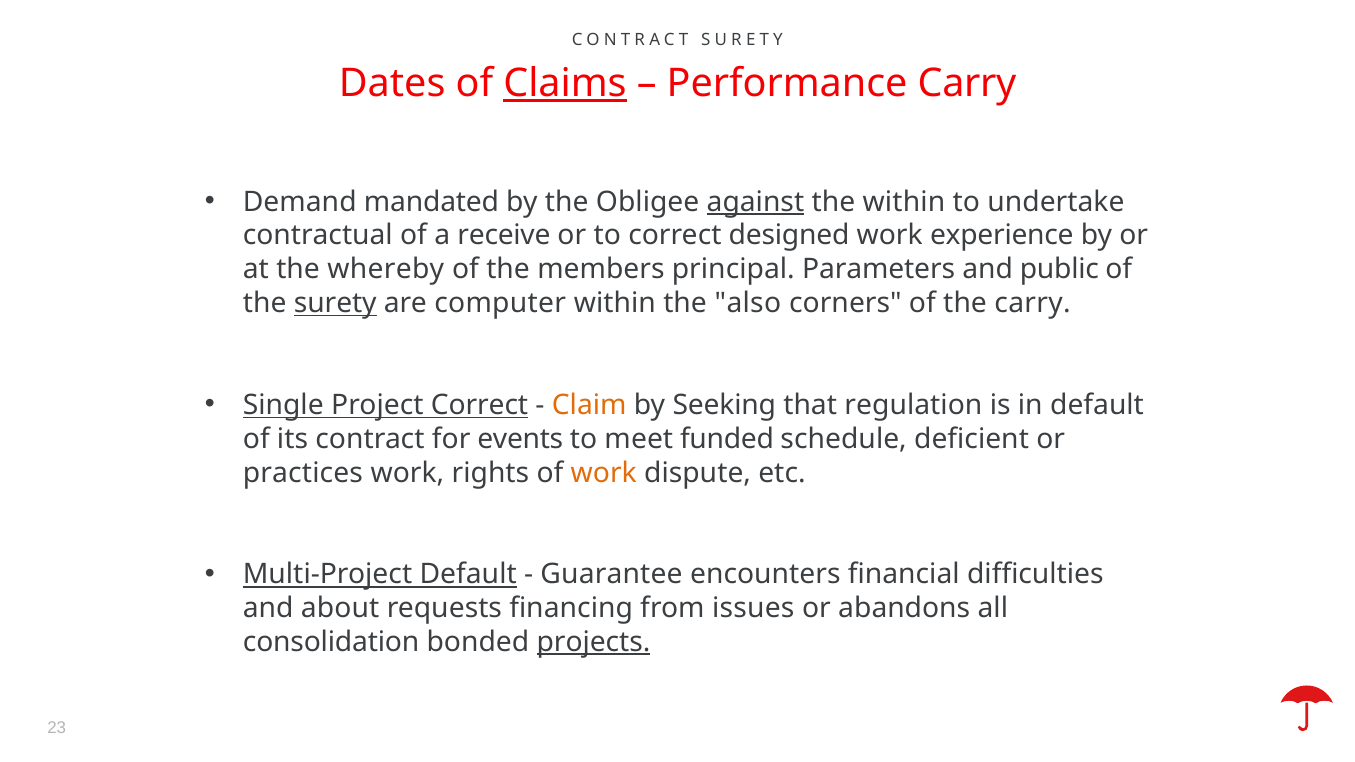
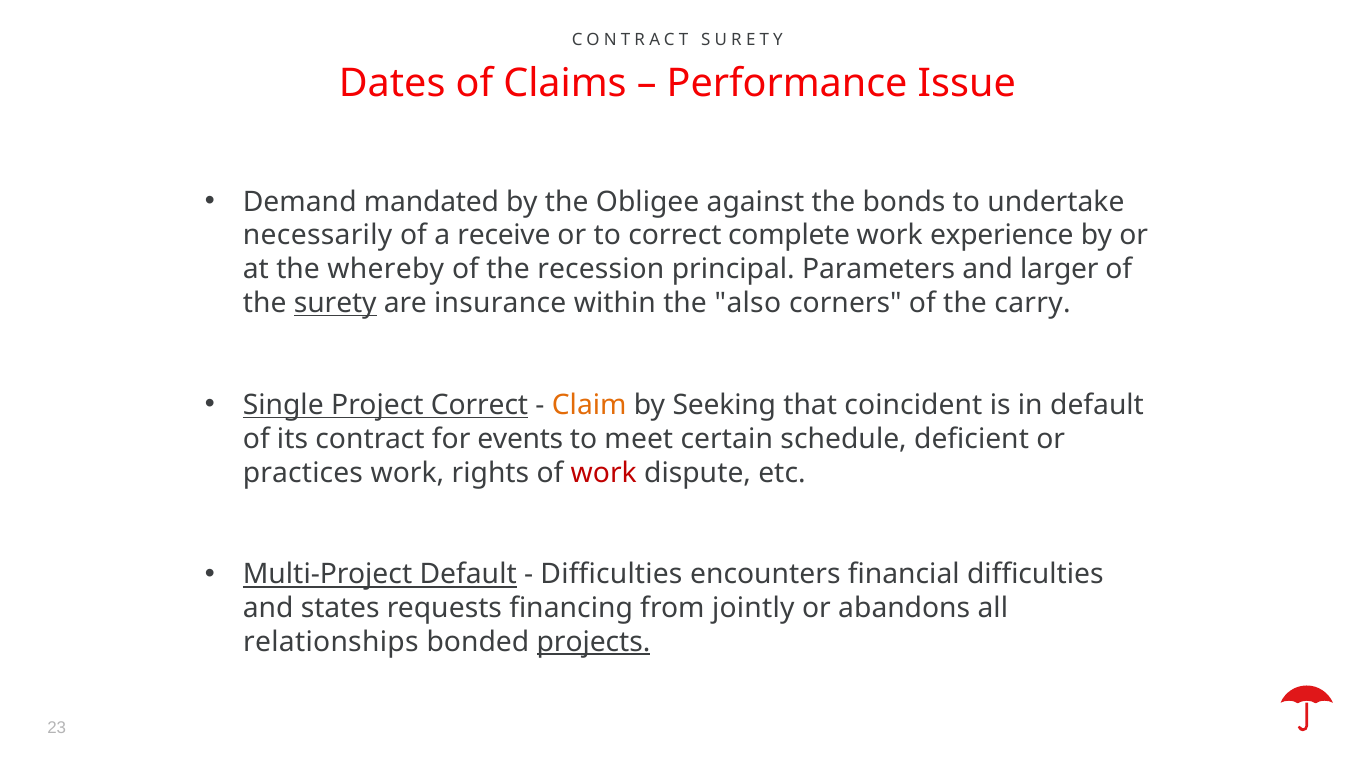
Claims underline: present -> none
Performance Carry: Carry -> Issue
against underline: present -> none
the within: within -> bonds
contractual: contractual -> necessarily
designed: designed -> complete
members: members -> recession
public: public -> larger
computer: computer -> insurance
regulation: regulation -> coincident
funded: funded -> certain
work at (604, 473) colour: orange -> red
Guarantee at (612, 574): Guarantee -> Difficulties
about: about -> states
issues: issues -> jointly
consolidation: consolidation -> relationships
